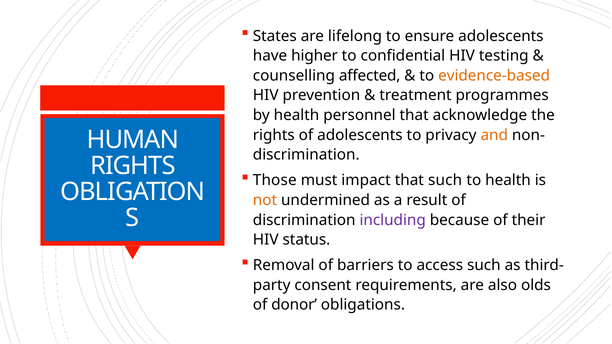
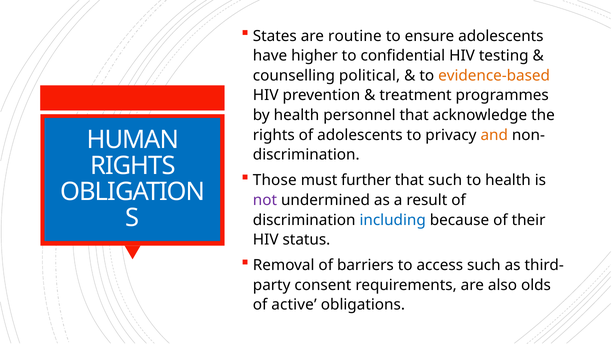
lifelong: lifelong -> routine
affected: affected -> political
impact: impact -> further
not colour: orange -> purple
including colour: purple -> blue
donor: donor -> active
